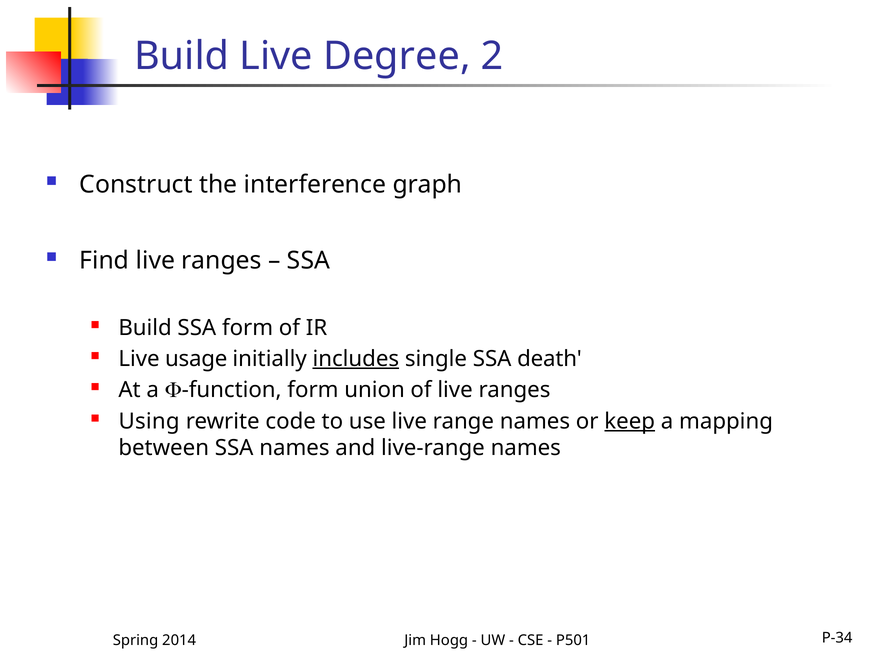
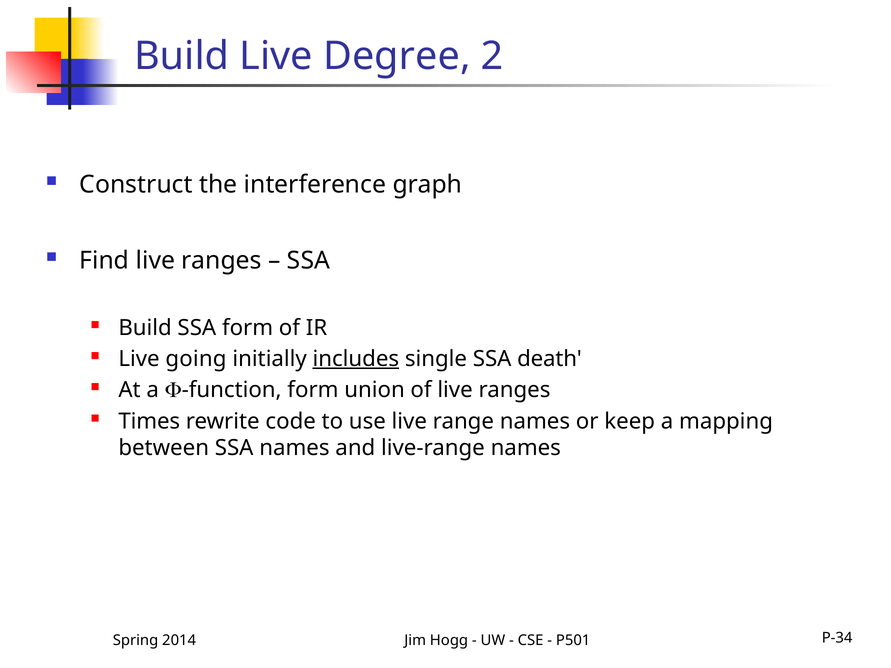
usage: usage -> going
Using: Using -> Times
keep underline: present -> none
